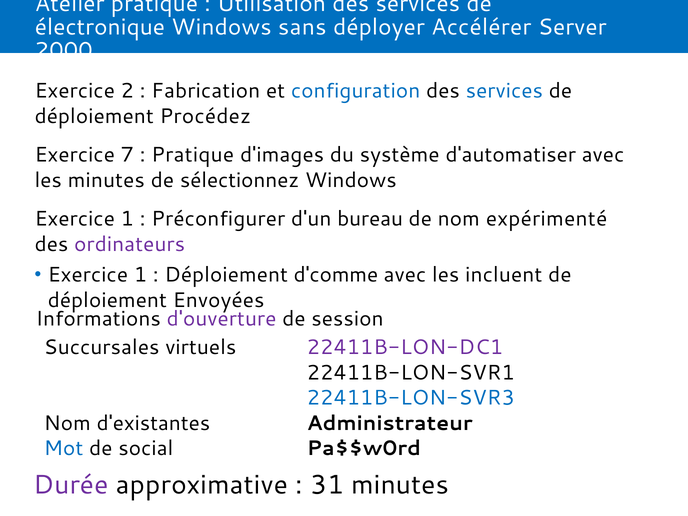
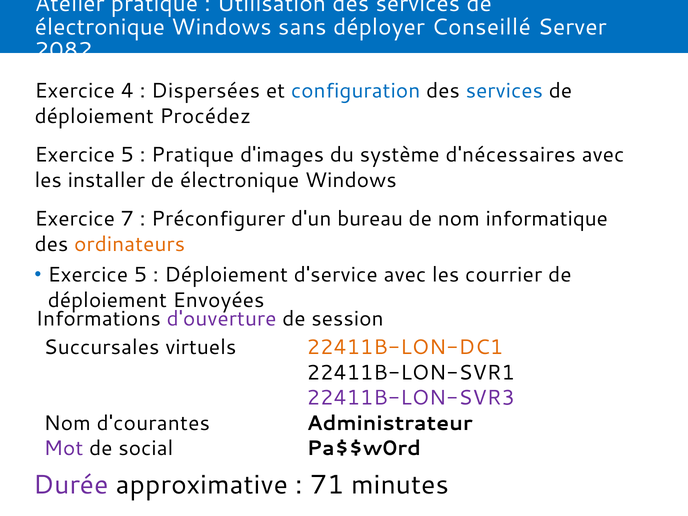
Accélérer: Accélérer -> Conseillé
2000: 2000 -> 2082
2: 2 -> 4
Fabrication: Fabrication -> Dispersées
7 at (127, 155): 7 -> 5
d'automatiser: d'automatiser -> d'nécessaires
les minutes: minutes -> installer
sélectionnez at (240, 180): sélectionnez -> électronique
1 at (127, 219): 1 -> 7
expérimenté: expérimenté -> informatique
ordinateurs colour: purple -> orange
1 at (140, 275): 1 -> 5
d'comme: d'comme -> d'service
incluent: incluent -> courrier
22411B-LON-DC1 colour: purple -> orange
22411B-LON-SVR3 colour: blue -> purple
d'existantes: d'existantes -> d'courantes
Mot colour: blue -> purple
31: 31 -> 71
